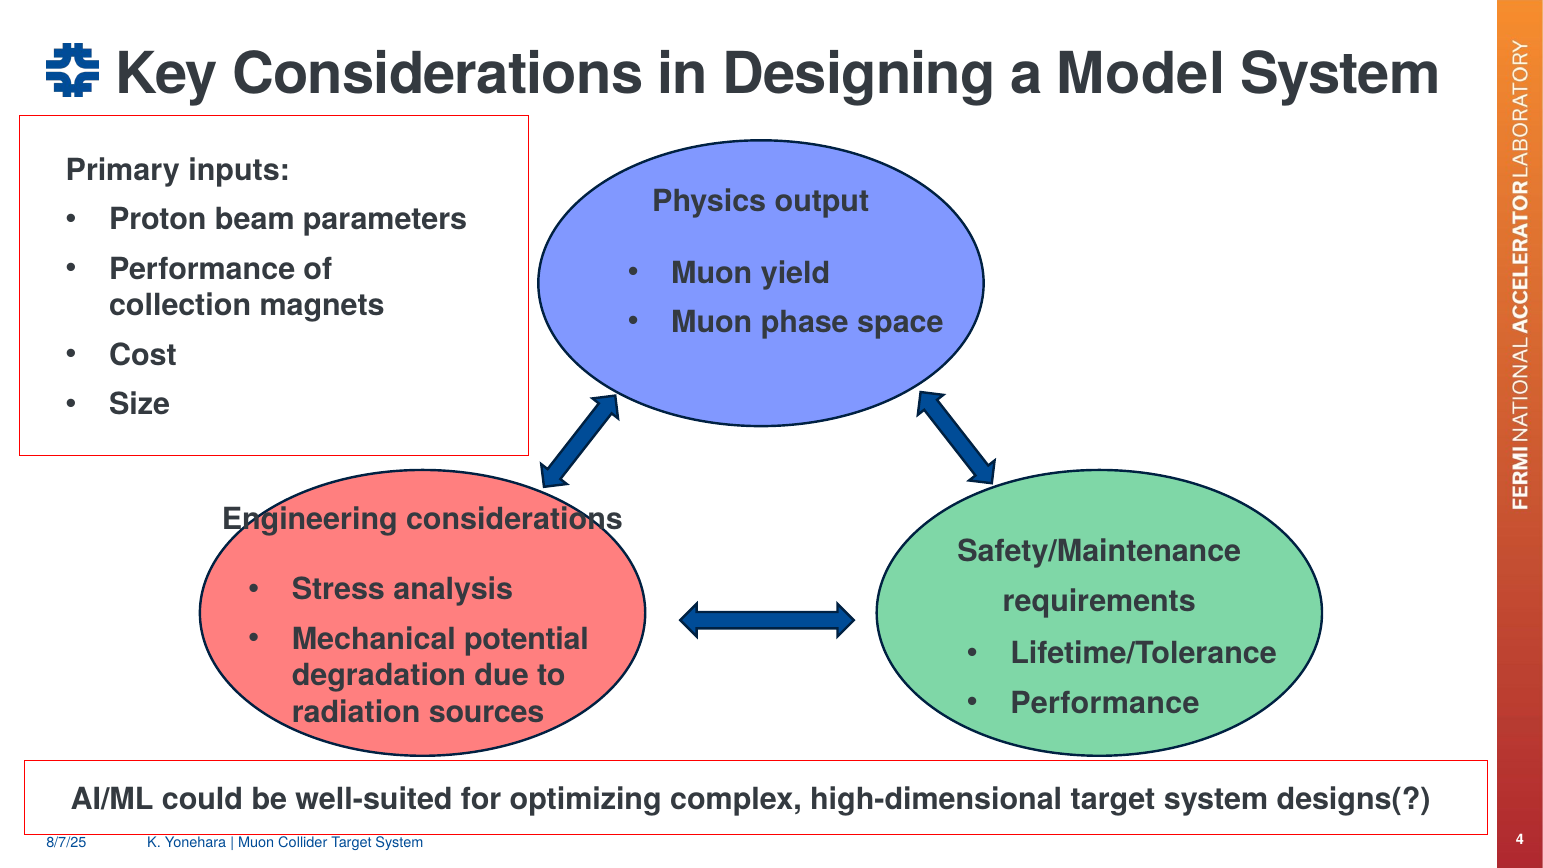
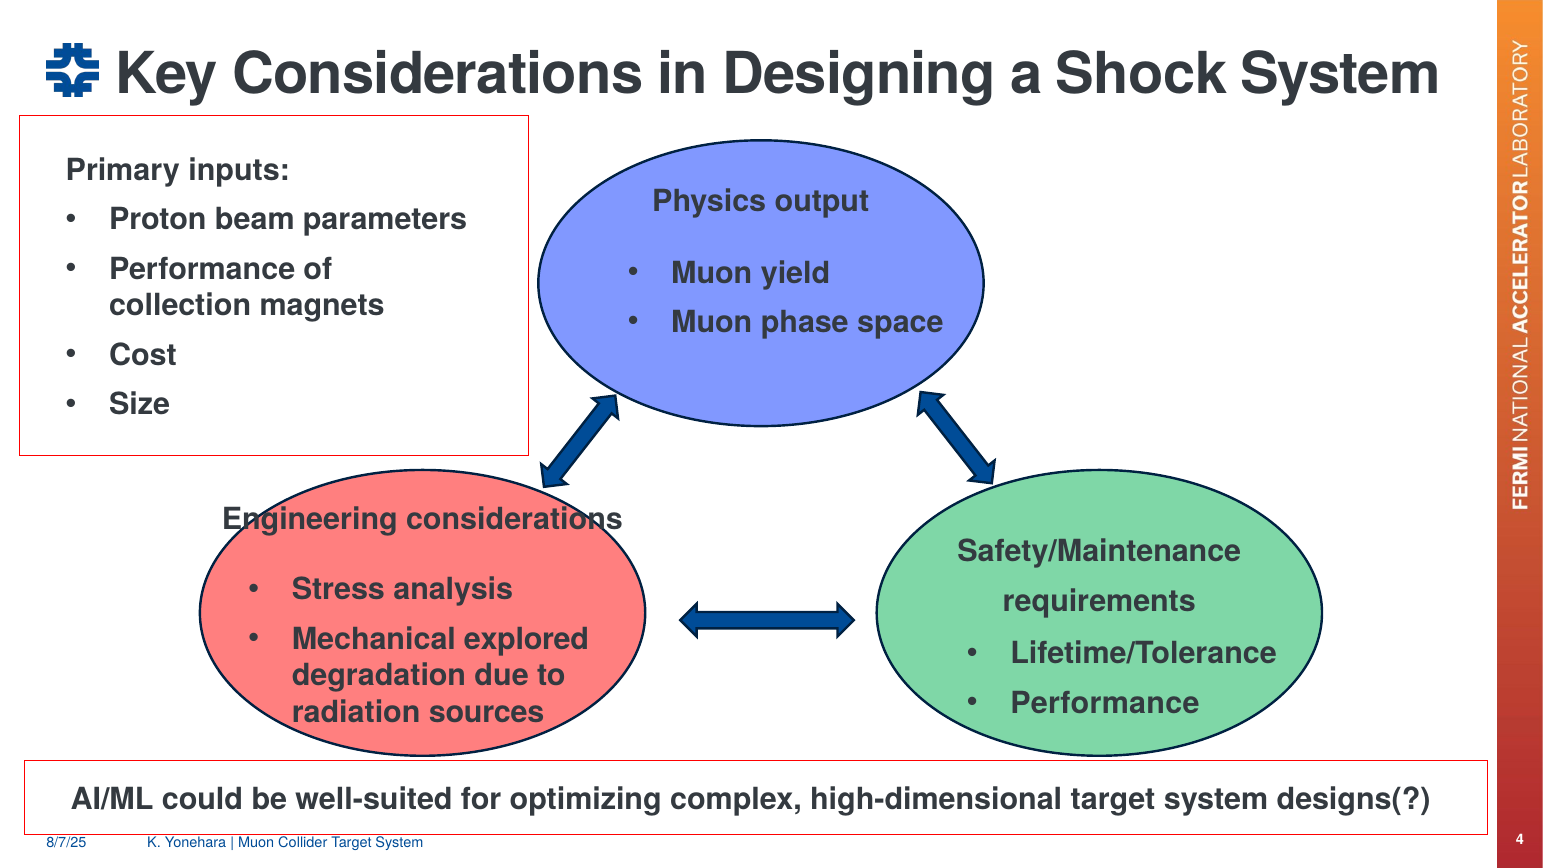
Model: Model -> Shock
potential: potential -> explored
